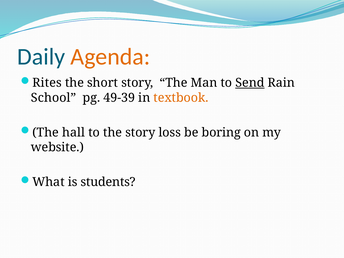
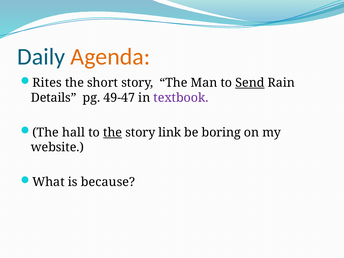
School: School -> Details
49-39: 49-39 -> 49-47
textbook colour: orange -> purple
the at (113, 132) underline: none -> present
loss: loss -> link
students: students -> because
